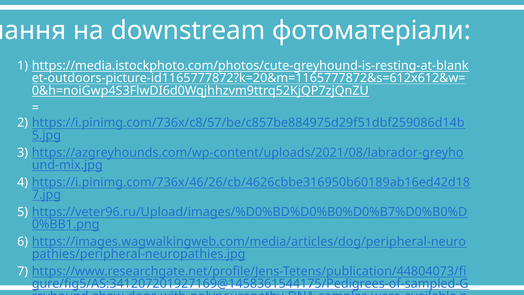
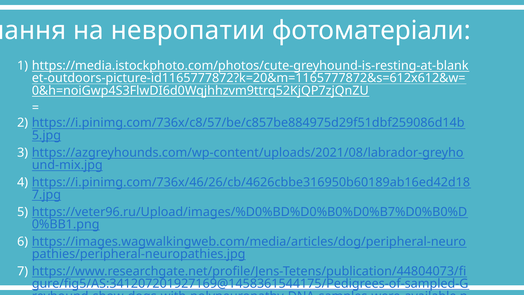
downstream: downstream -> невропатии
